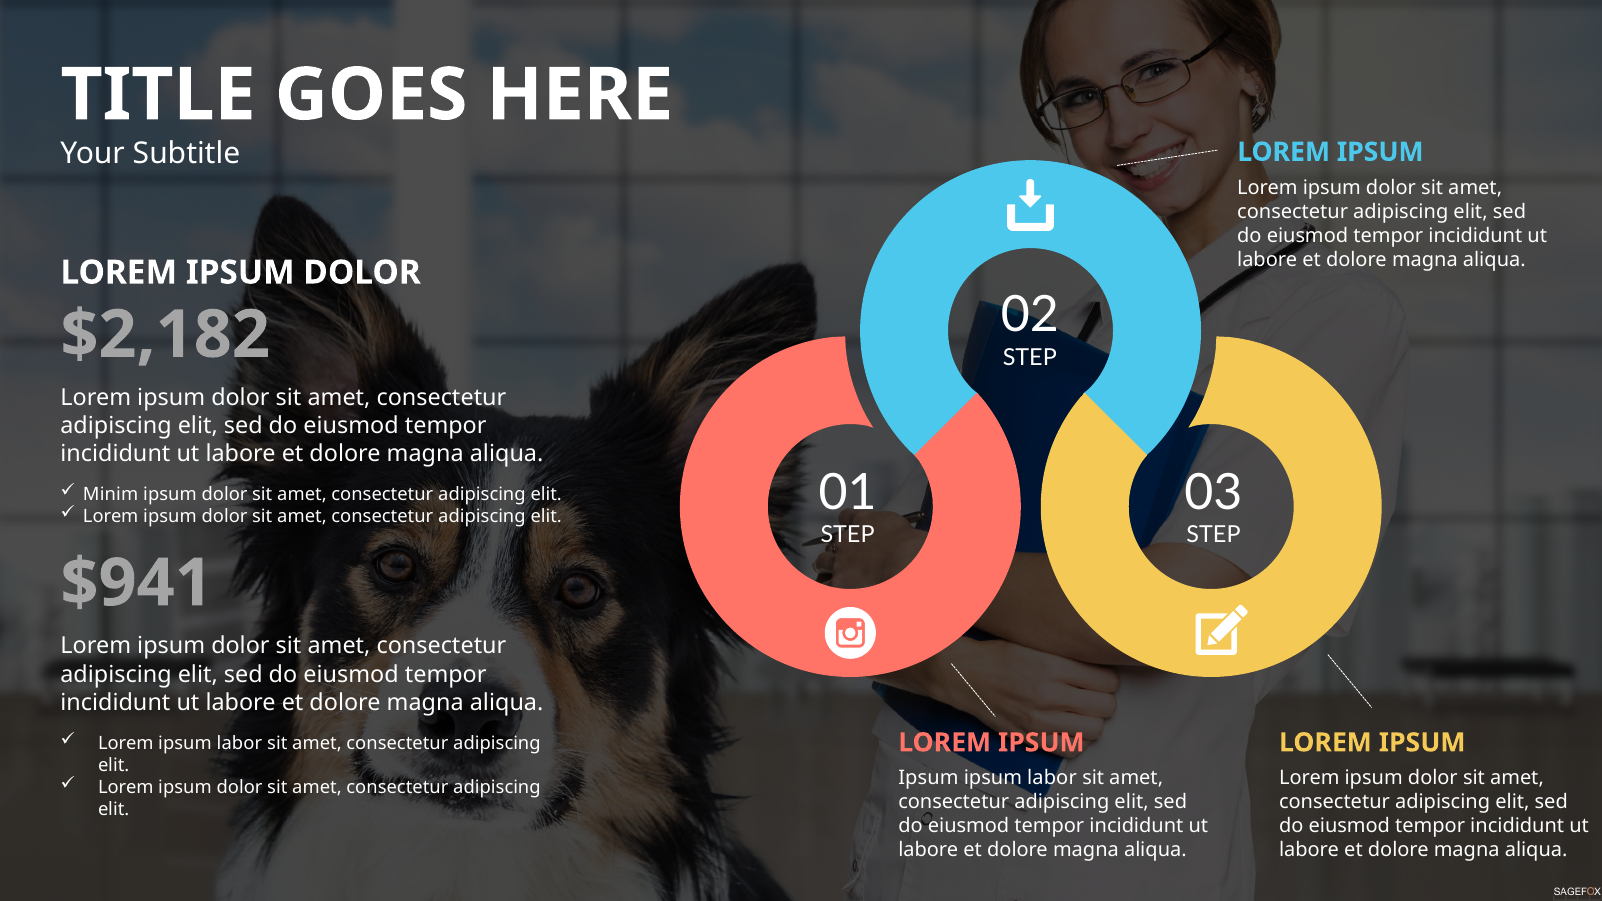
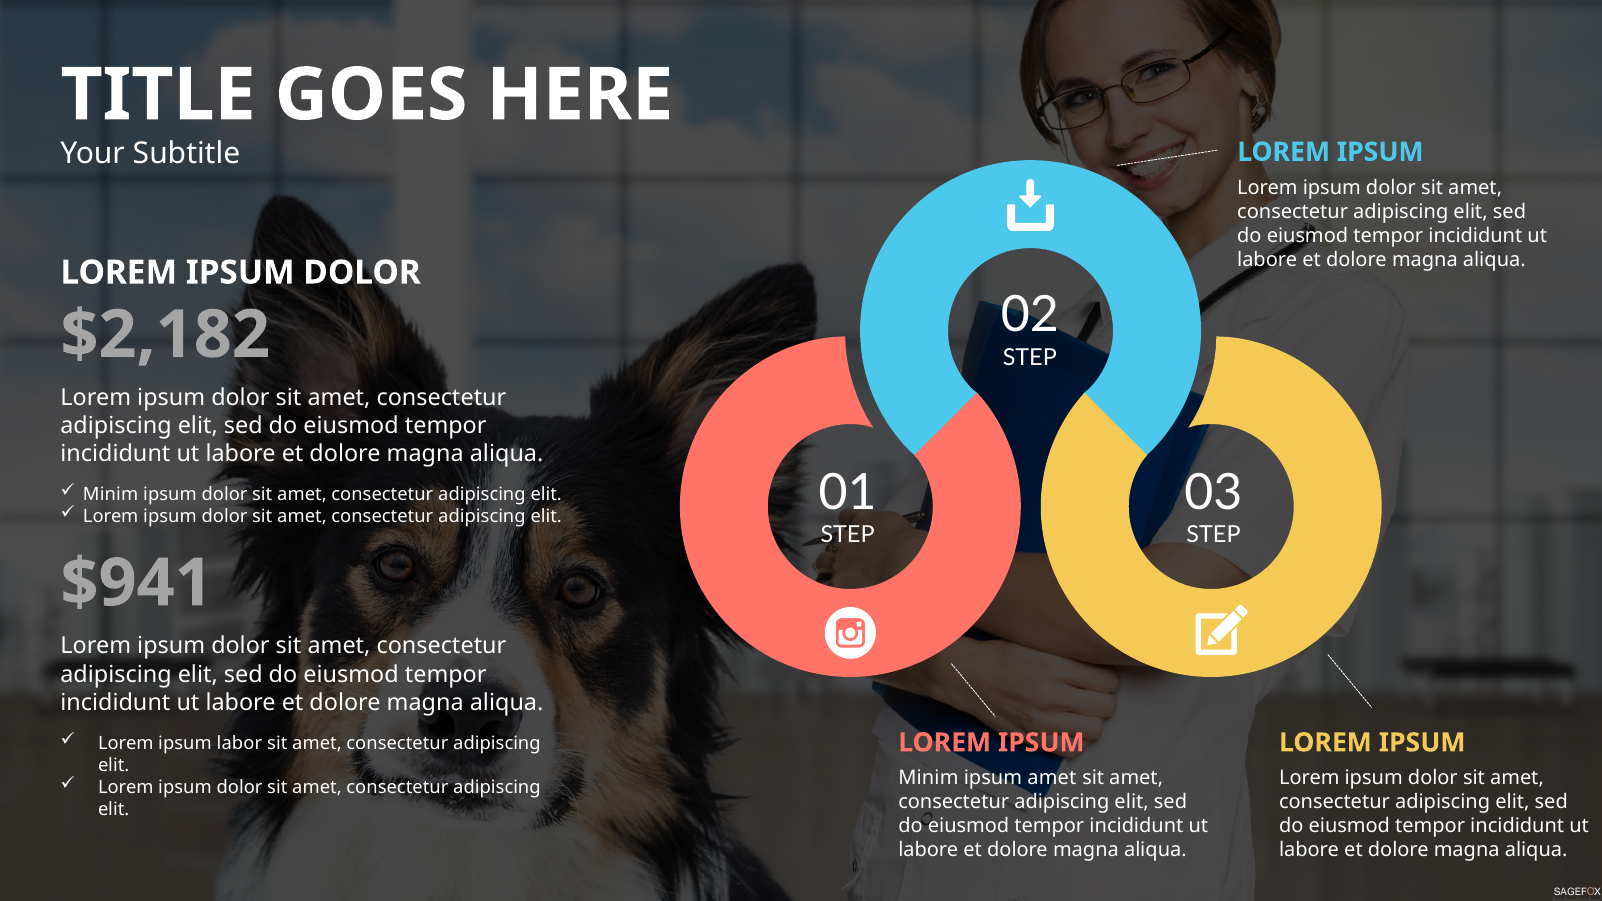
Ipsum at (928, 778): Ipsum -> Minim
labor at (1052, 778): labor -> amet
